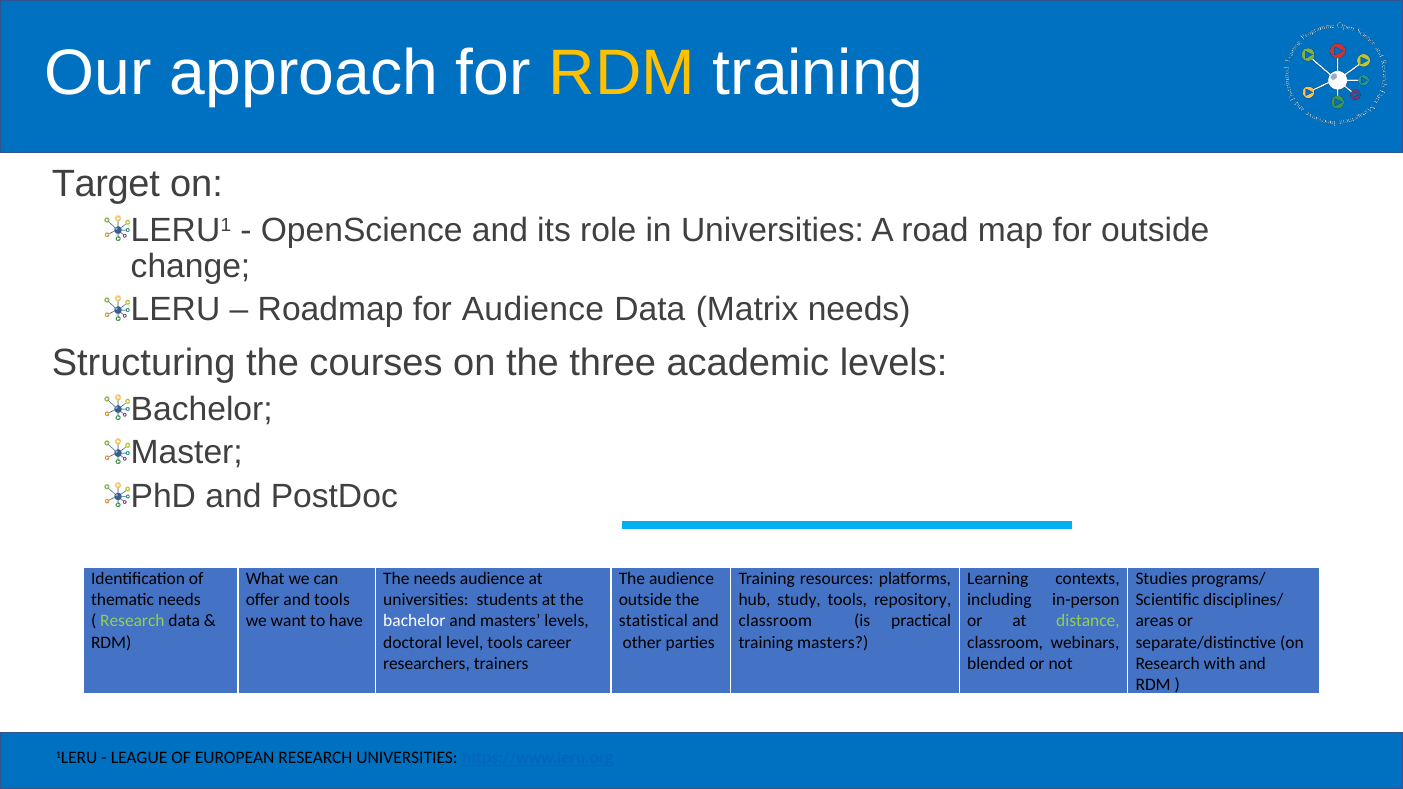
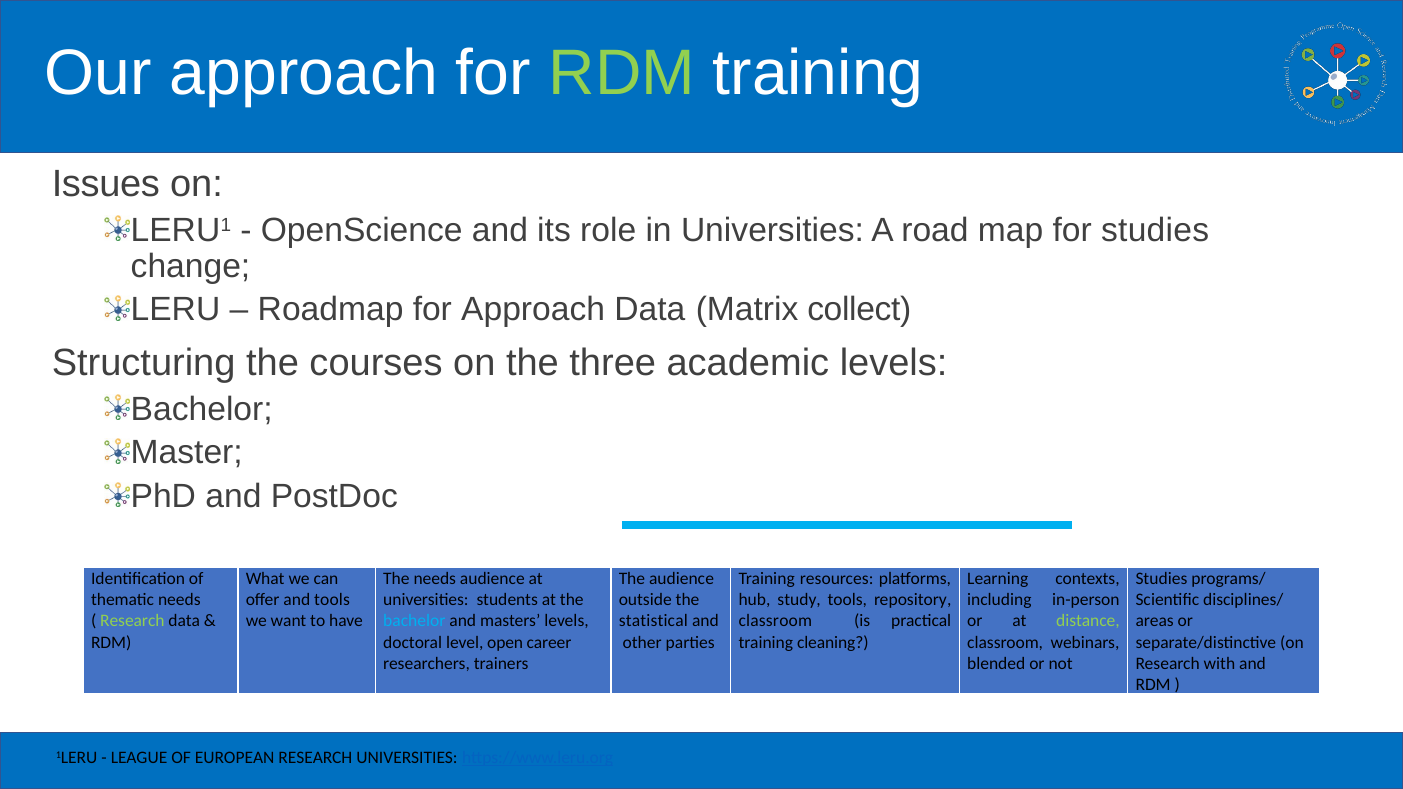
RDM at (622, 73) colour: yellow -> light green
Target: Target -> Issues
for outside: outside -> studies
for Audience: Audience -> Approach
Matrix needs: needs -> collect
bachelor at (414, 621) colour: white -> light blue
level tools: tools -> open
training masters: masters -> cleaning
